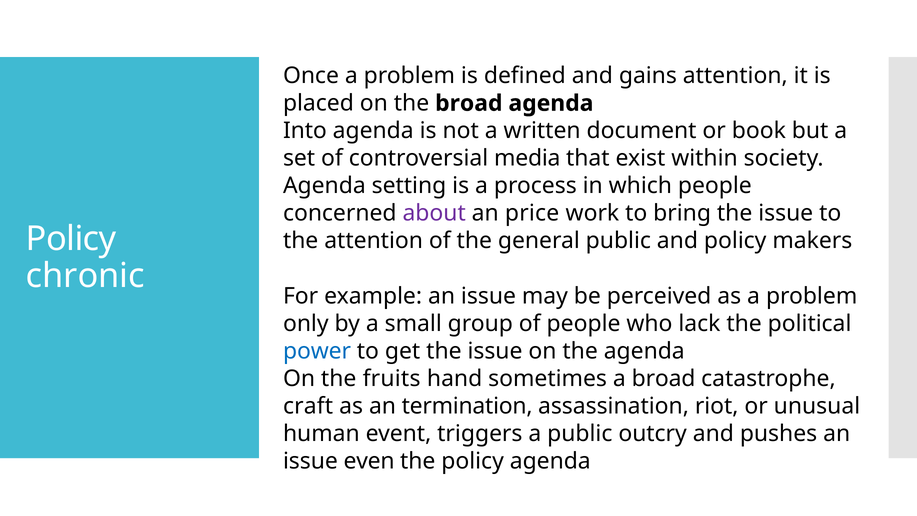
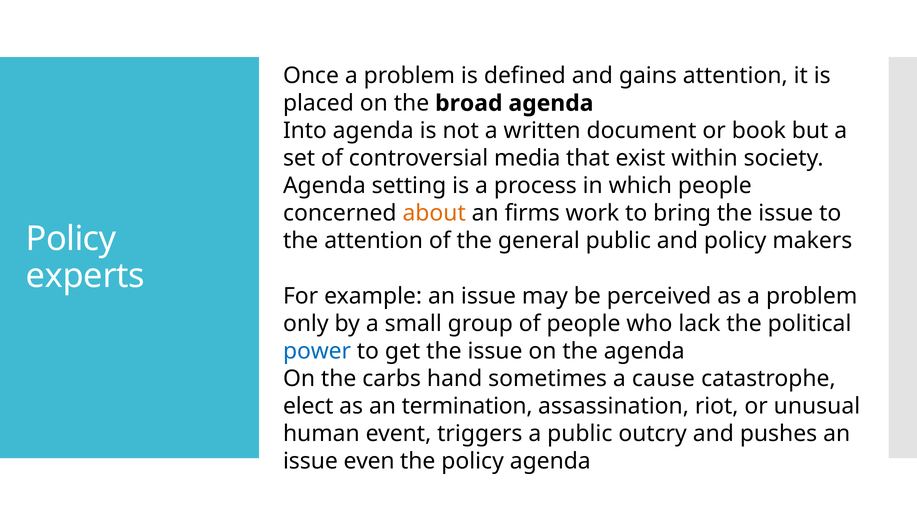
about colour: purple -> orange
price: price -> firms
chronic: chronic -> experts
fruits: fruits -> carbs
a broad: broad -> cause
craft: craft -> elect
